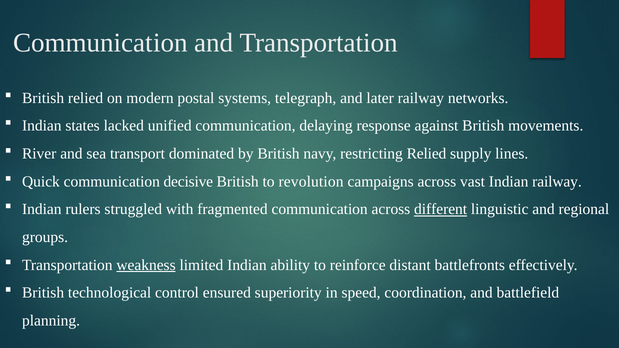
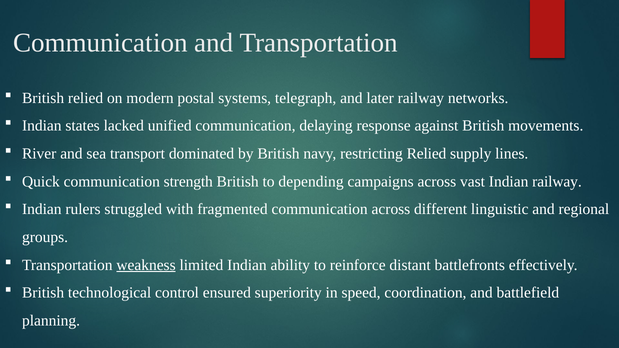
decisive: decisive -> strength
revolution: revolution -> depending
different underline: present -> none
